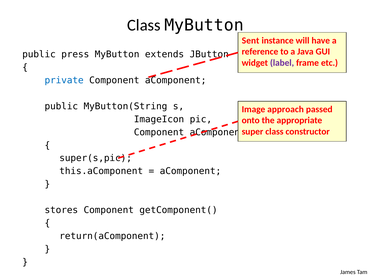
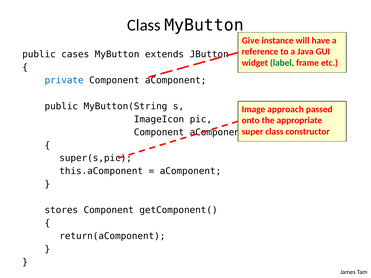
Sent: Sent -> Give
press: press -> cases
label colour: purple -> green
